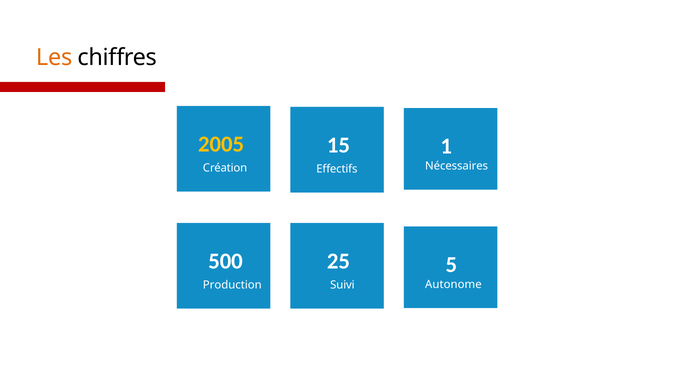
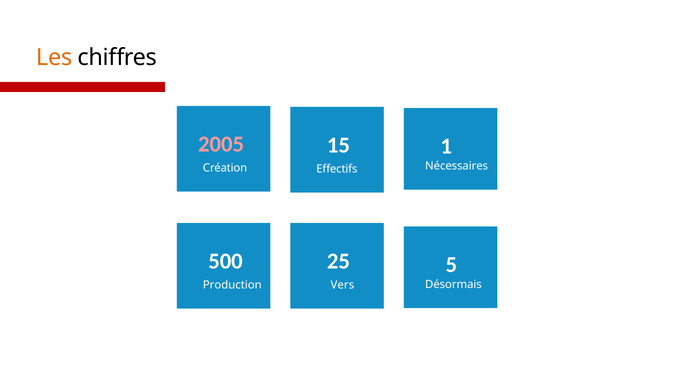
2005 colour: yellow -> pink
Autonome: Autonome -> Désormais
Suivi: Suivi -> Vers
